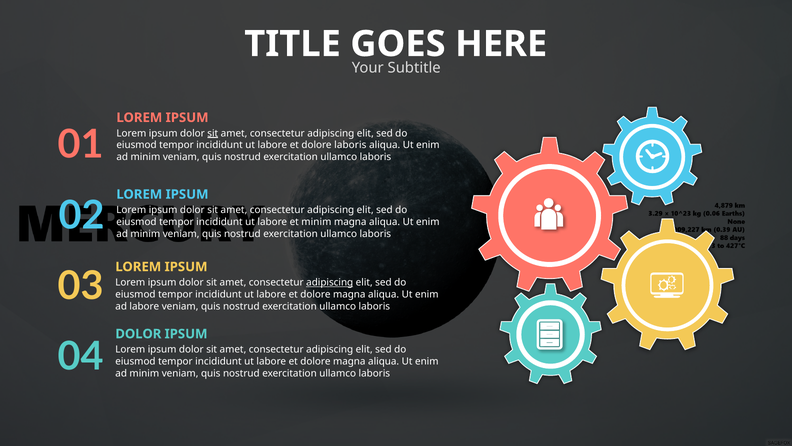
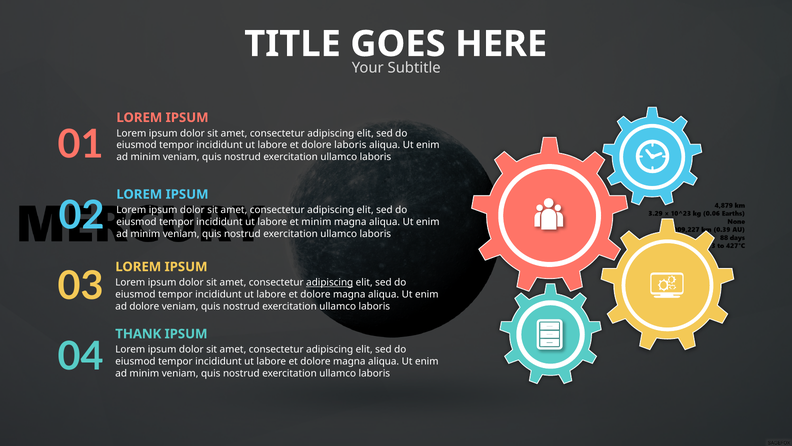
sit at (213, 133) underline: present -> none
ad labore: labore -> dolore
DOLOR at (138, 334): DOLOR -> THANK
